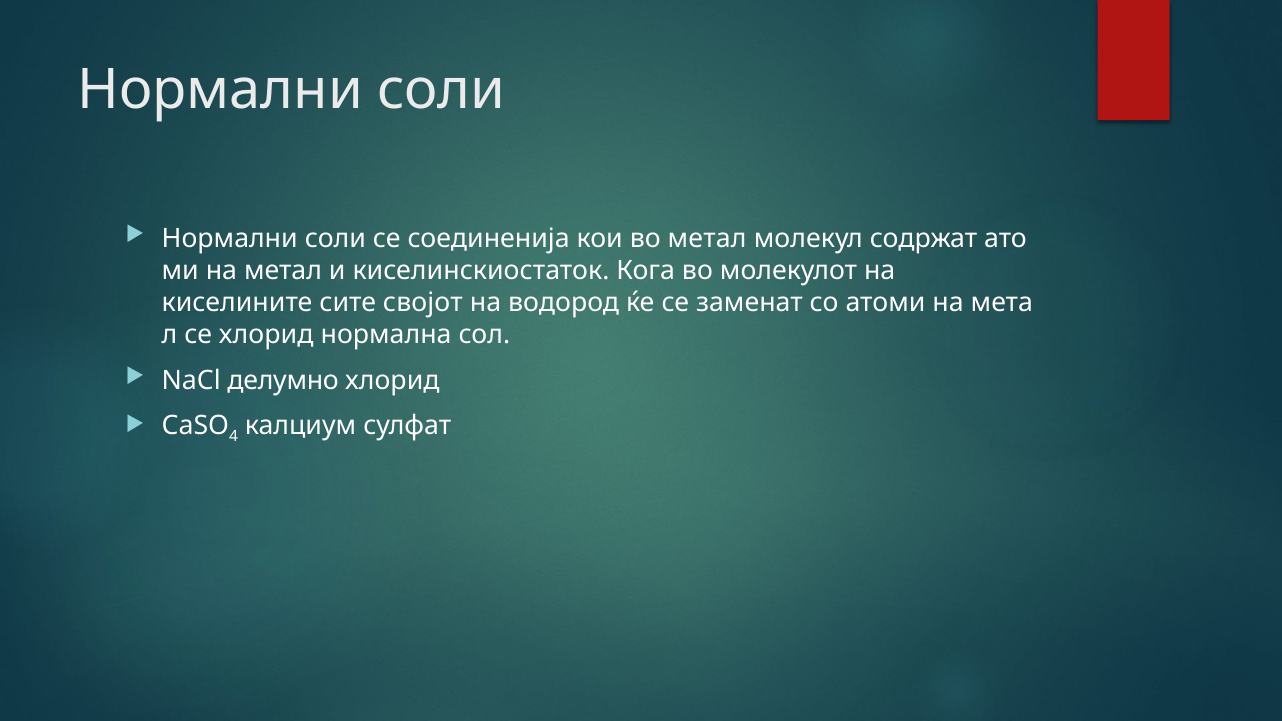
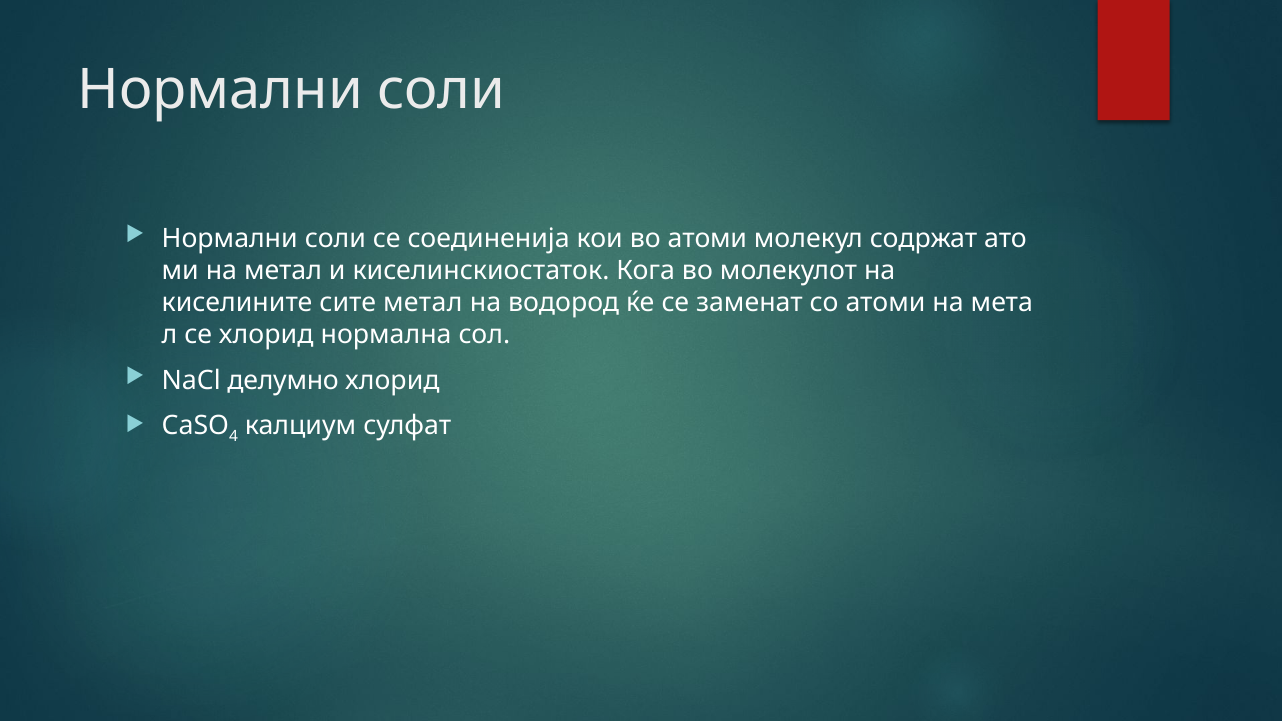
во метал: метал -> атоми
сите својот: својот -> метал
